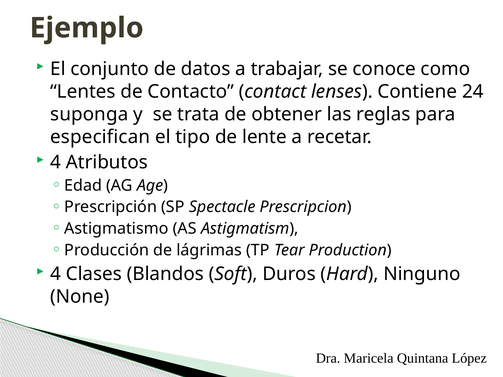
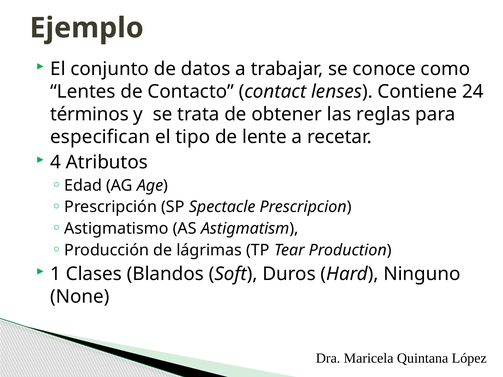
suponga: suponga -> términos
4 at (56, 274): 4 -> 1
